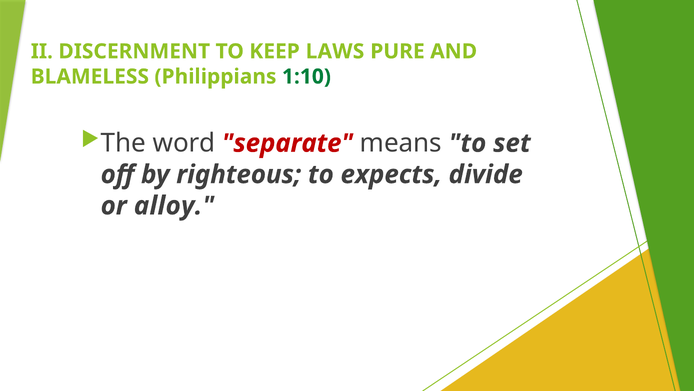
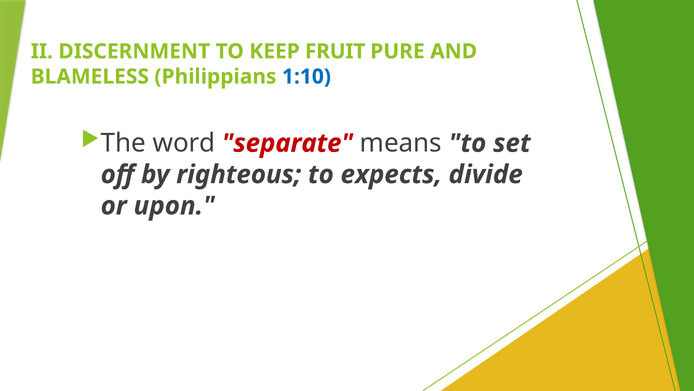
LAWS: LAWS -> FRUIT
1:10 colour: green -> blue
alloy: alloy -> upon
